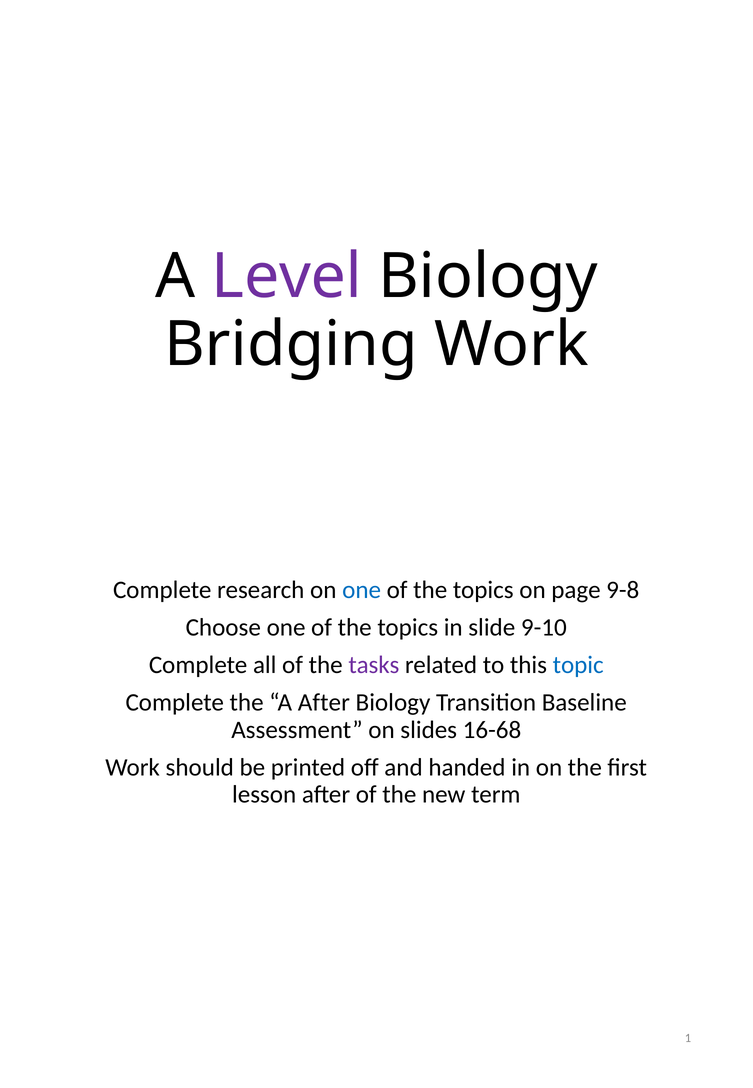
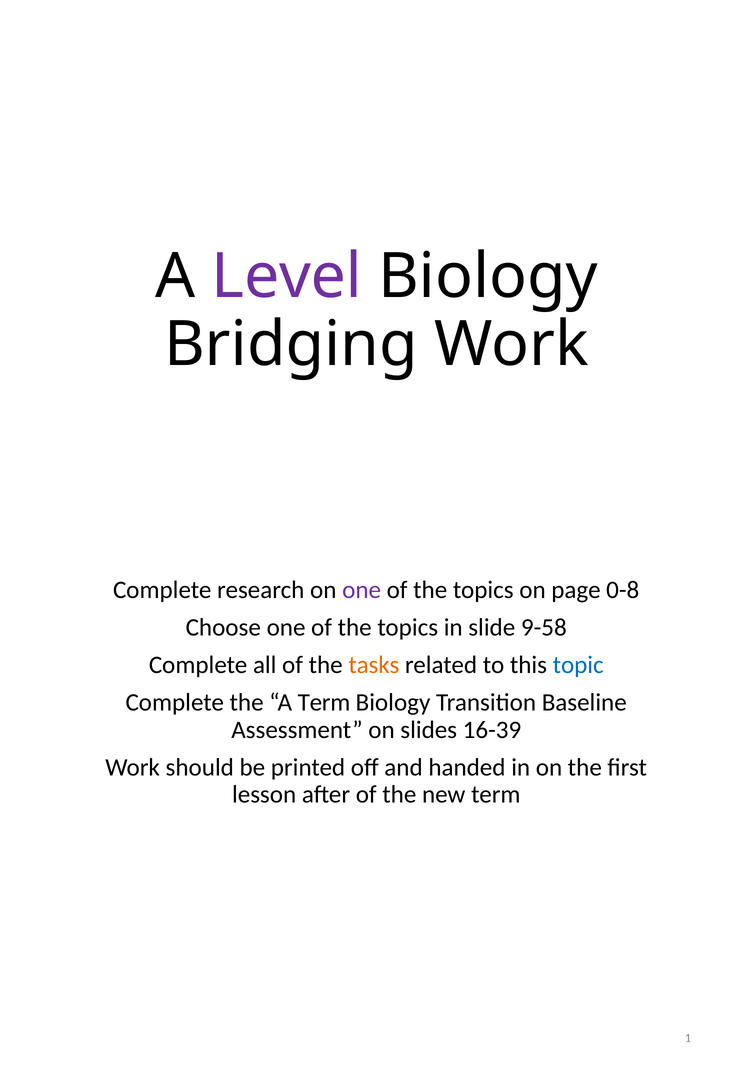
one at (362, 590) colour: blue -> purple
9-8: 9-8 -> 0-8
9-10: 9-10 -> 9-58
tasks colour: purple -> orange
A After: After -> Term
16-68: 16-68 -> 16-39
